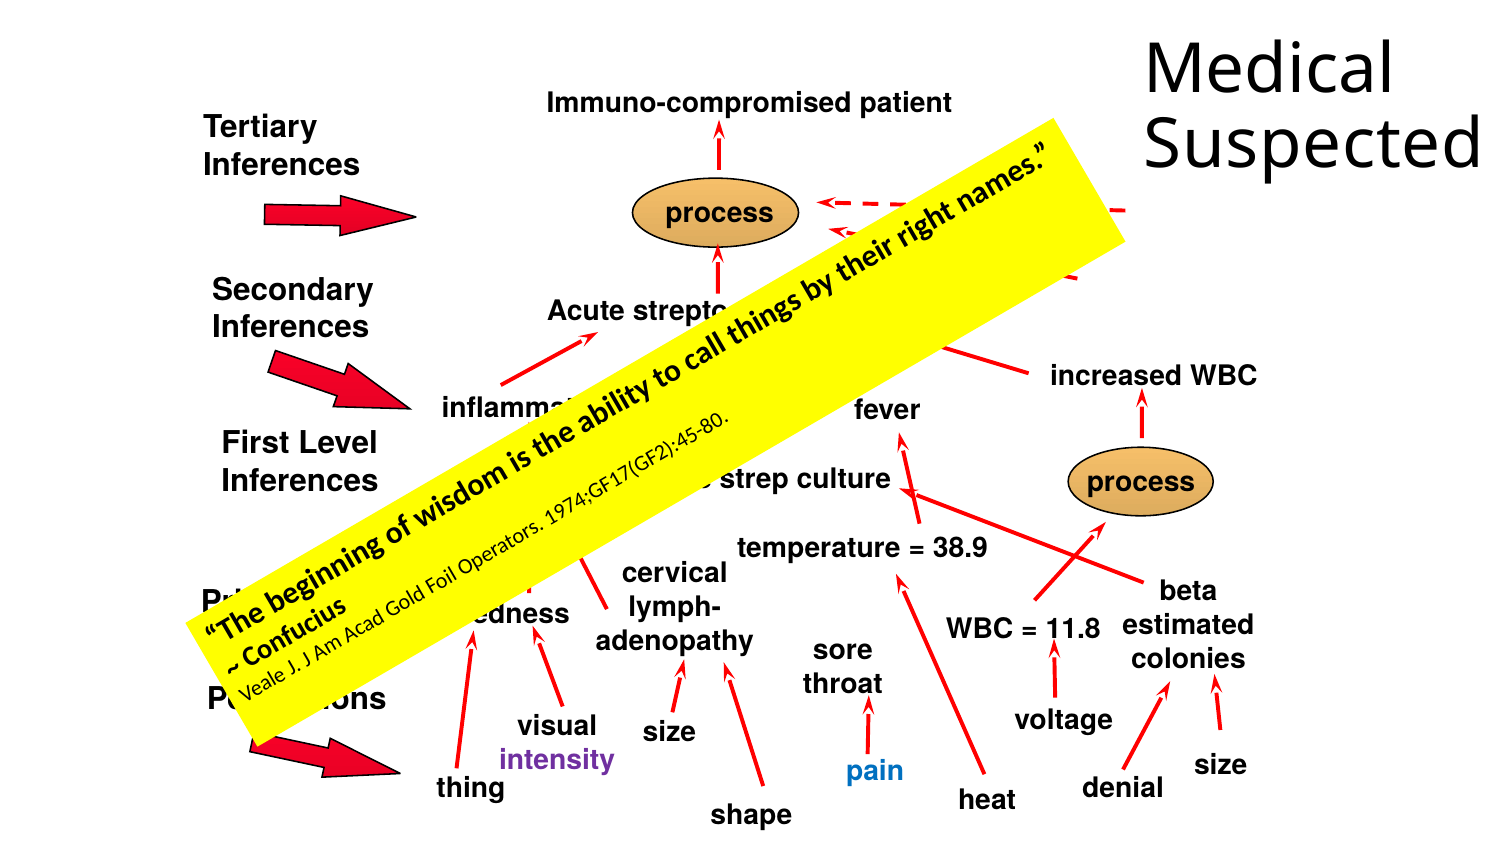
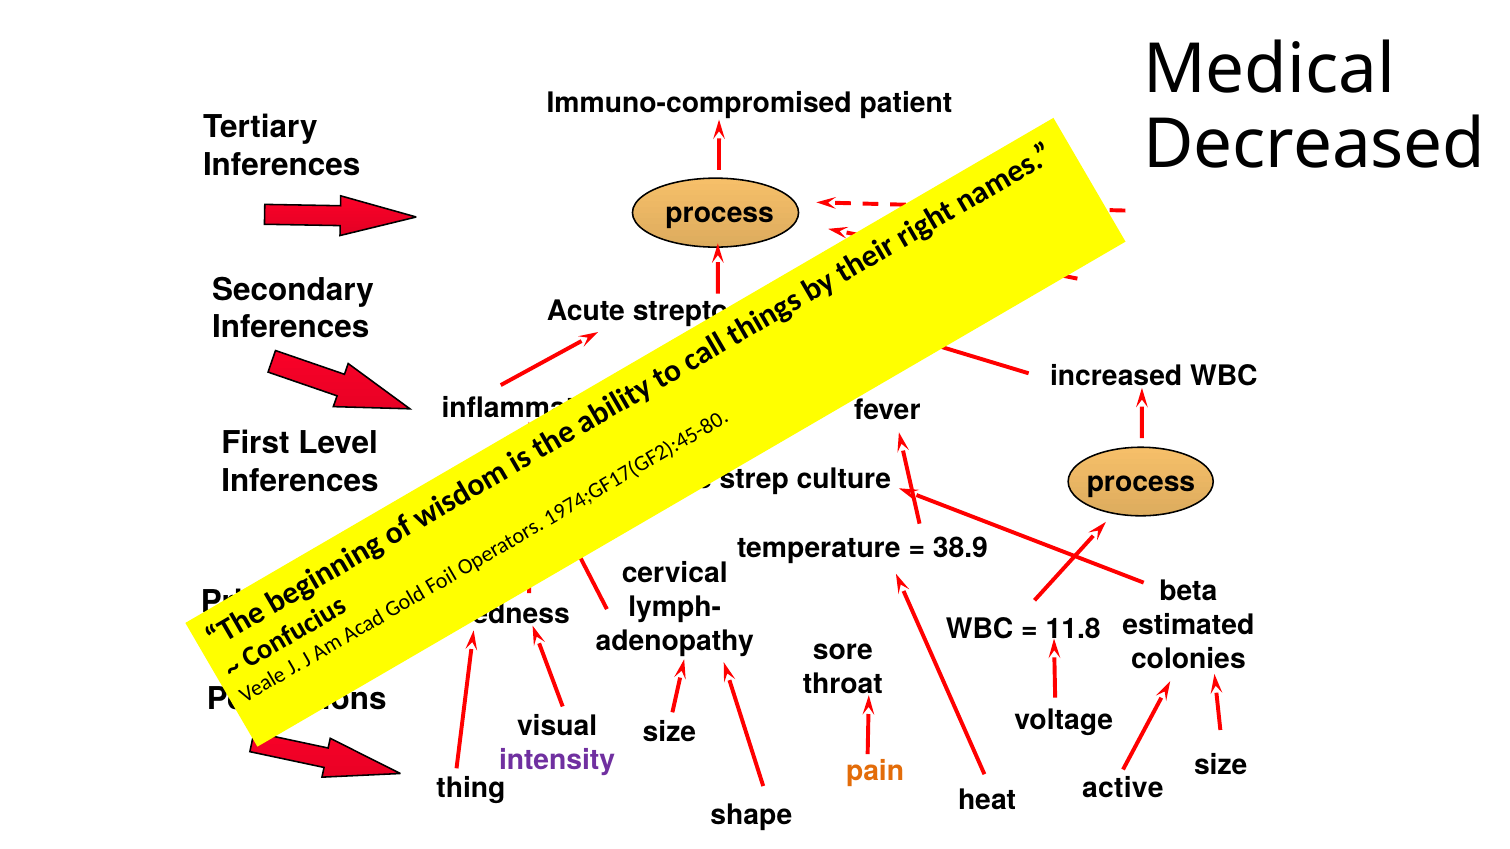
Suspected: Suspected -> Decreased
pain colour: blue -> orange
denial: denial -> active
